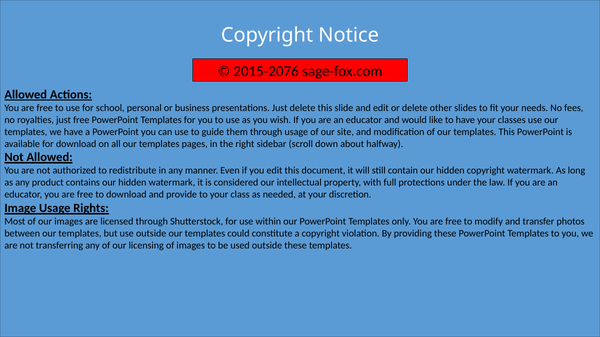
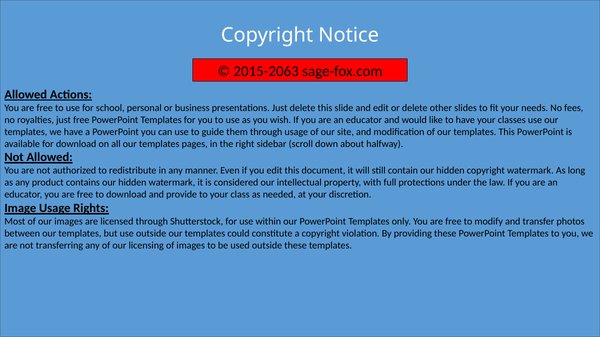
2015-2076: 2015-2076 -> 2015-2063
